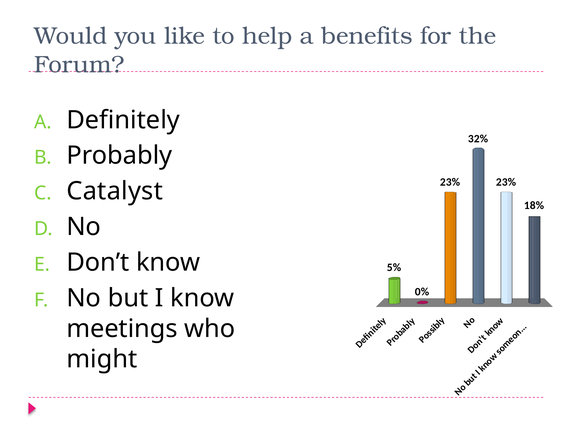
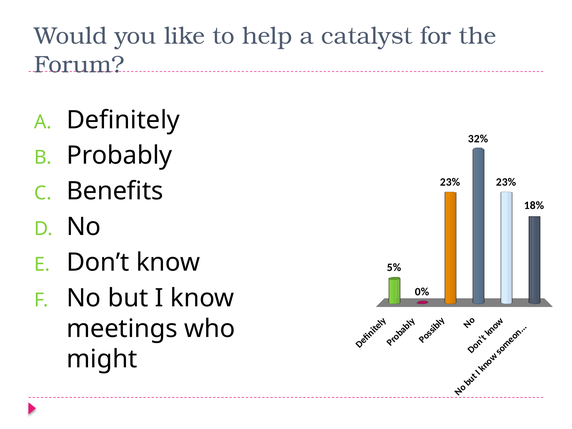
benefits: benefits -> catalyst
Catalyst: Catalyst -> Benefits
